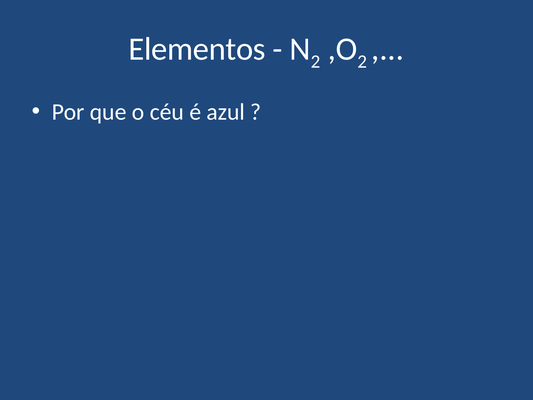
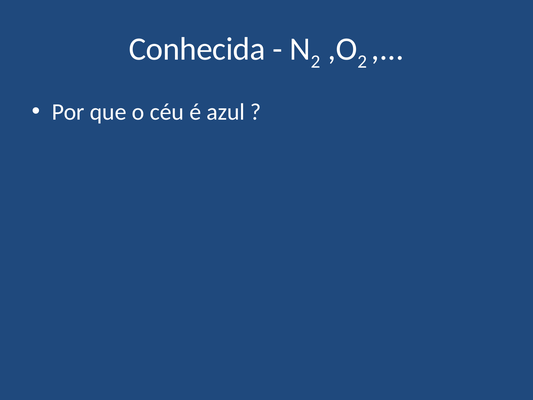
Elementos: Elementos -> Conhecida
